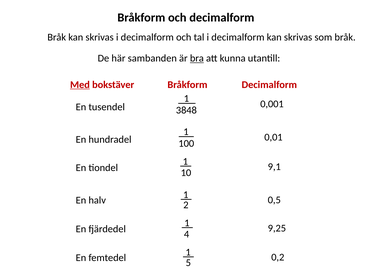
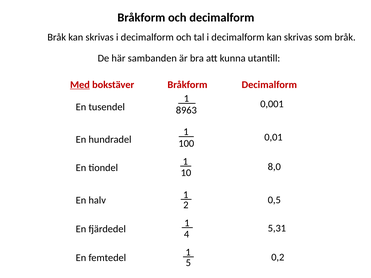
bra underline: present -> none
3848: 3848 -> 8963
9,1: 9,1 -> 8,0
9,25: 9,25 -> 5,31
